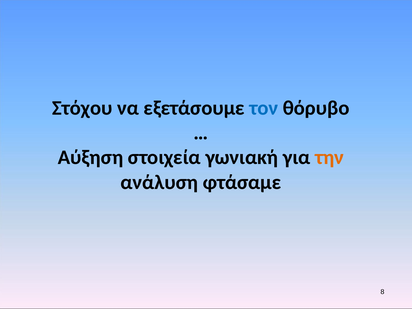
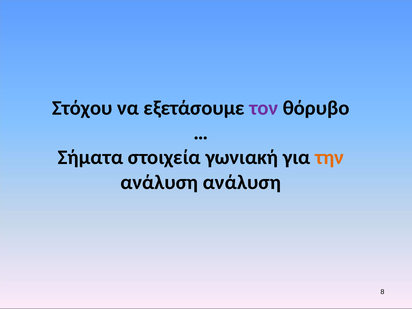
τον colour: blue -> purple
Αύξηση: Αύξηση -> Σήματα
ανάλυση φτάσαμε: φτάσαμε -> ανάλυση
